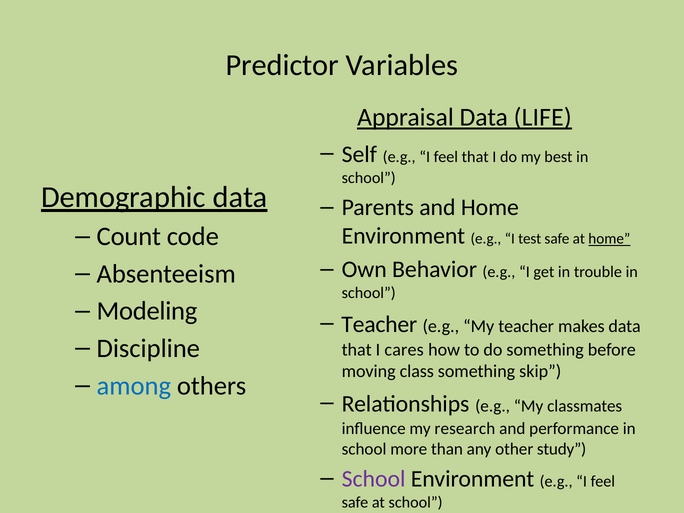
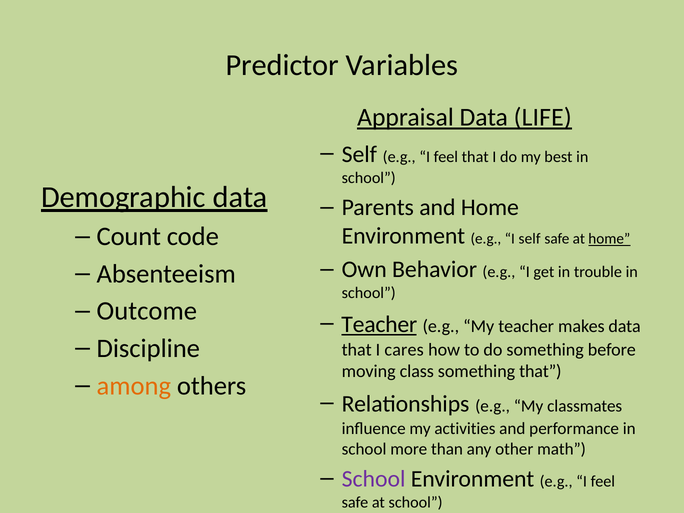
I test: test -> self
Modeling: Modeling -> Outcome
Teacher at (379, 324) underline: none -> present
something skip: skip -> that
among colour: blue -> orange
research: research -> activities
study: study -> math
